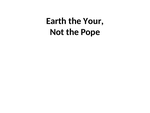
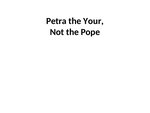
Earth: Earth -> Petra
